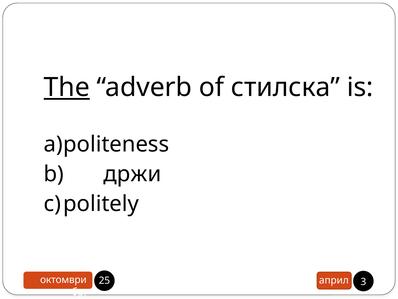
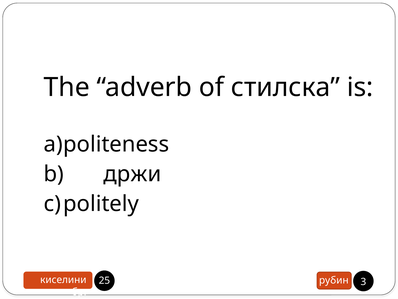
The underline: present -> none
октомври: октомври -> киселини
април: април -> рубин
